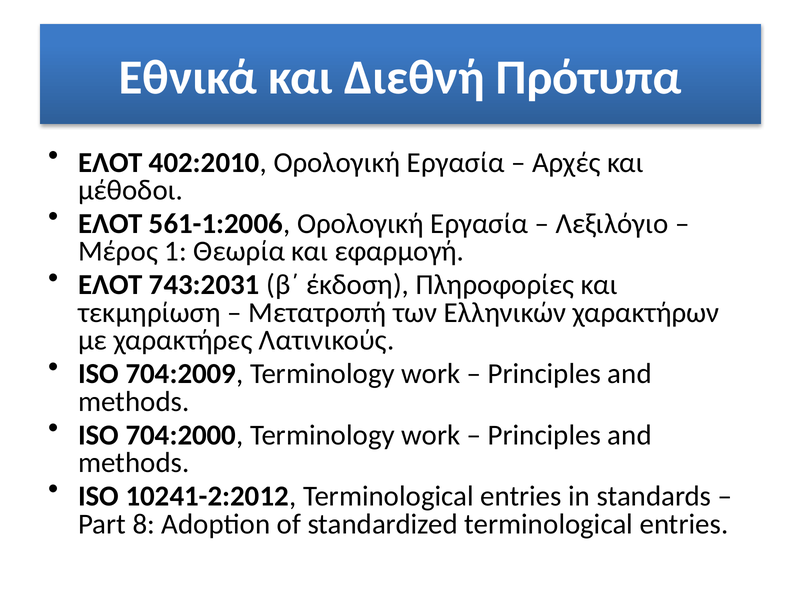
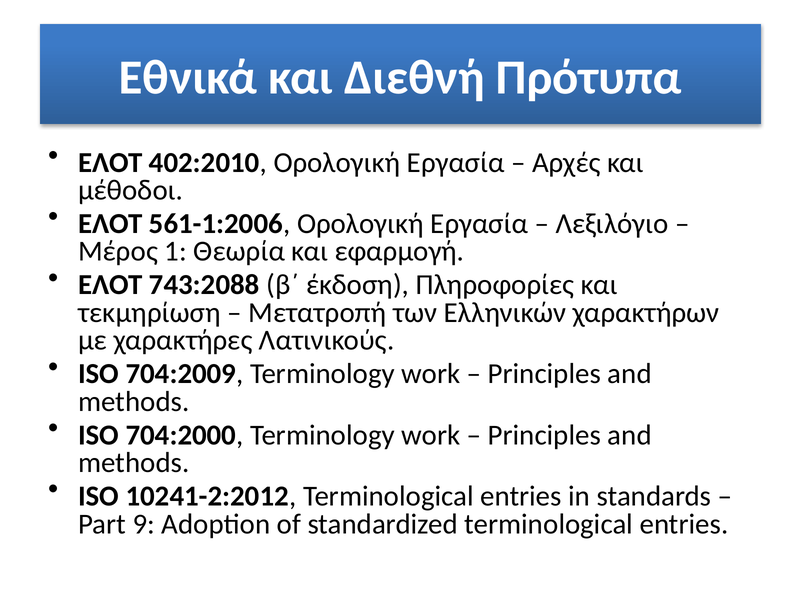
743:2031: 743:2031 -> 743:2088
8: 8 -> 9
